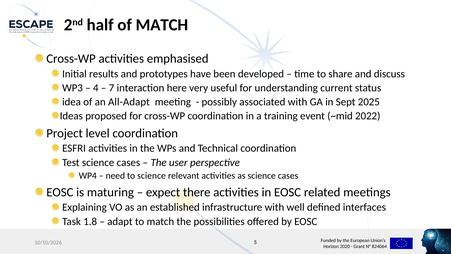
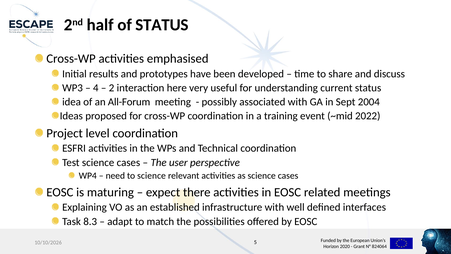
of MATCH: MATCH -> STATUS
7: 7 -> 2
All-Adapt: All-Adapt -> All-Forum
2025: 2025 -> 2004
1.8: 1.8 -> 8.3
